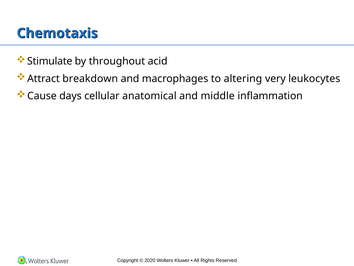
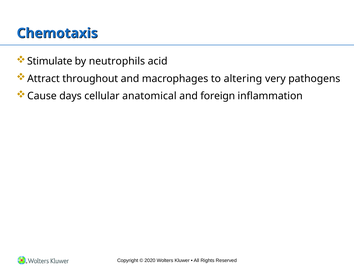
throughout: throughout -> neutrophils
breakdown: breakdown -> throughout
leukocytes: leukocytes -> pathogens
middle: middle -> foreign
